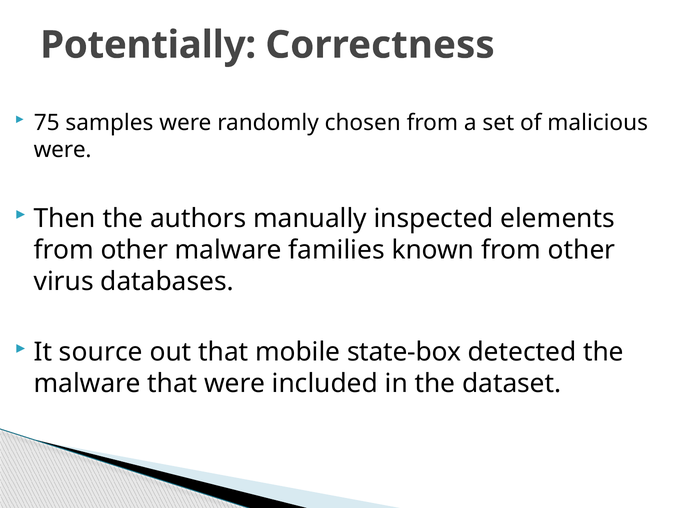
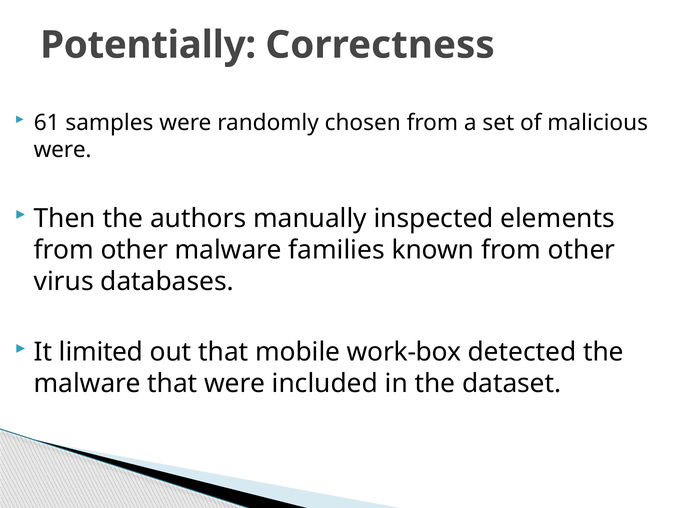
75: 75 -> 61
source: source -> limited
state-box: state-box -> work-box
